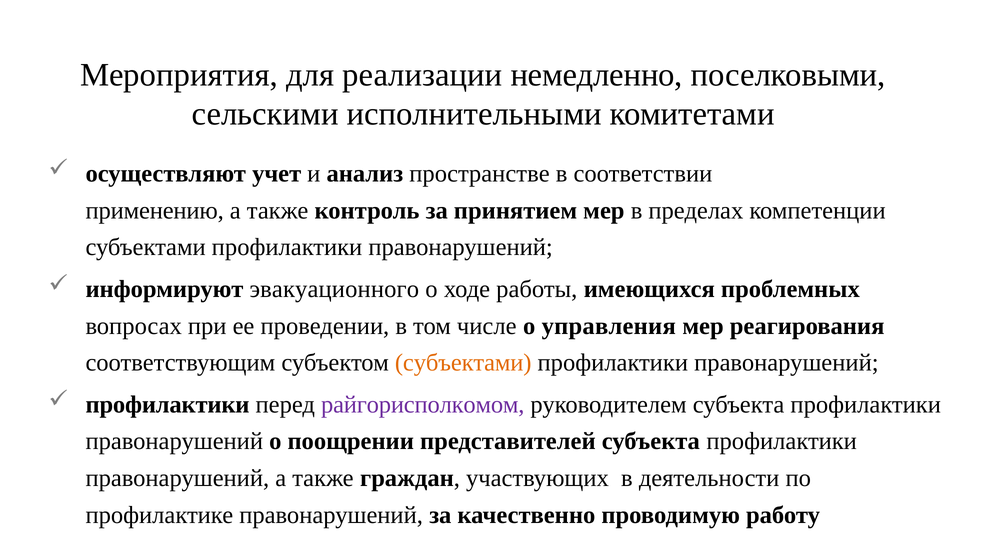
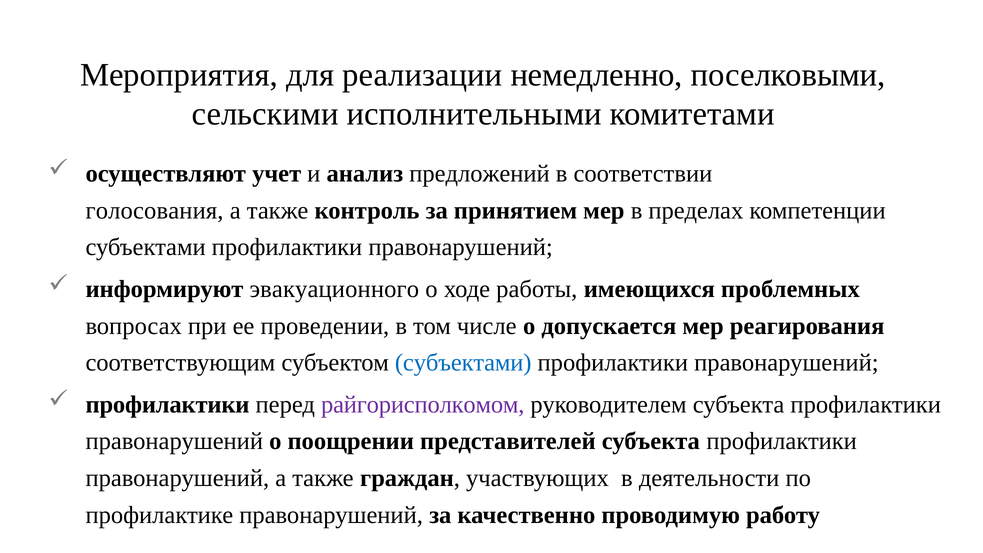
пространстве: пространстве -> предложений
применению: применению -> голосования
управления: управления -> допускается
субъектами at (463, 363) colour: orange -> blue
